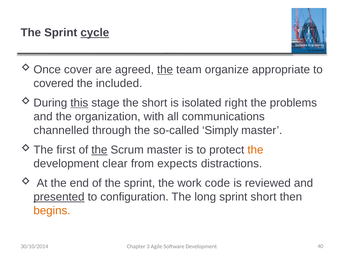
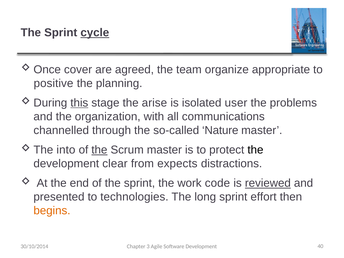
the at (165, 70) underline: present -> none
covered: covered -> positive
included: included -> planning
the short: short -> arise
right: right -> user
Simply: Simply -> Nature
first: first -> into
the at (255, 150) colour: orange -> black
reviewed underline: none -> present
presented underline: present -> none
configuration: configuration -> technologies
sprint short: short -> effort
